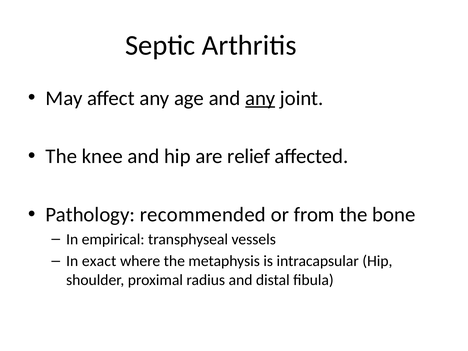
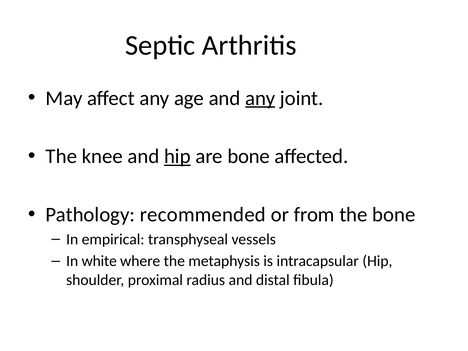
hip at (177, 156) underline: none -> present
are relief: relief -> bone
exact: exact -> white
